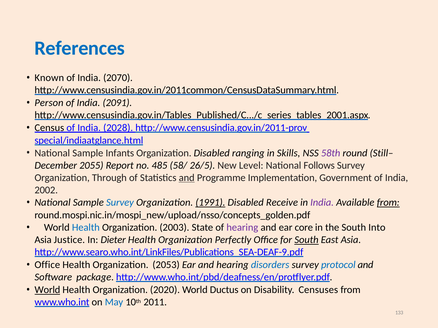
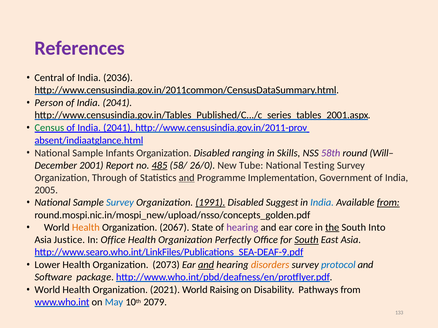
References colour: blue -> purple
Known: Known -> Central
2070: 2070 -> 2036
2091 at (117, 103): 2091 -> 2041
Census colour: black -> green
2028 at (118, 128): 2028 -> 2041
special/indiaatglance.html: special/indiaatglance.html -> absent/indiaatglance.html
Still–: Still– -> Will–
2055: 2055 -> 2001
485 underline: none -> present
26/5: 26/5 -> 26/0
Level: Level -> Tube
Follows: Follows -> Testing
2002: 2002 -> 2005
Receive: Receive -> Suggest
India at (322, 203) colour: purple -> blue
Health at (86, 228) colour: blue -> orange
2003: 2003 -> 2067
the underline: none -> present
In Dieter: Dieter -> Office
Office at (47, 265): Office -> Lower
2053: 2053 -> 2073
and at (206, 265) underline: none -> present
disorders colour: blue -> orange
World at (47, 290) underline: present -> none
2020: 2020 -> 2021
Ductus: Ductus -> Raising
Censuses: Censuses -> Pathways
2011: 2011 -> 2079
